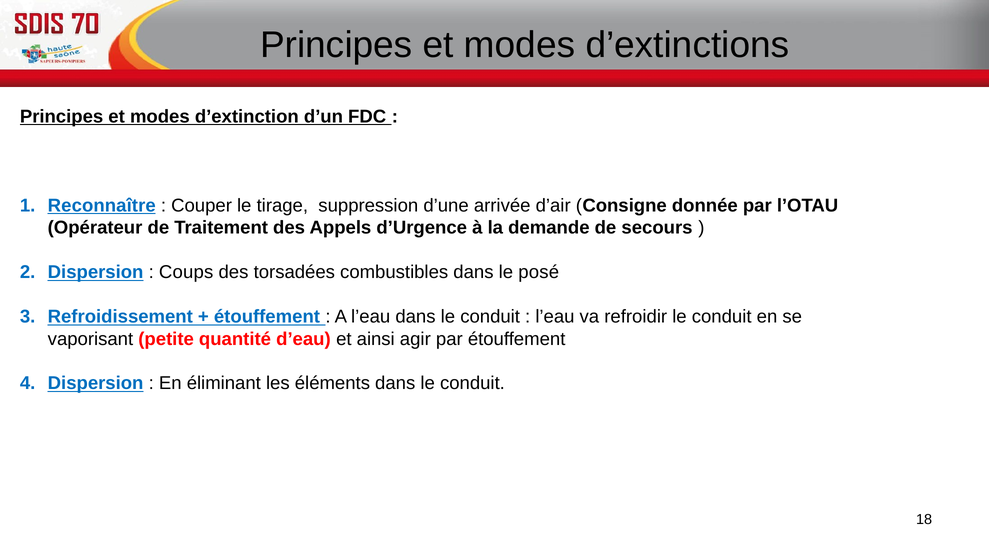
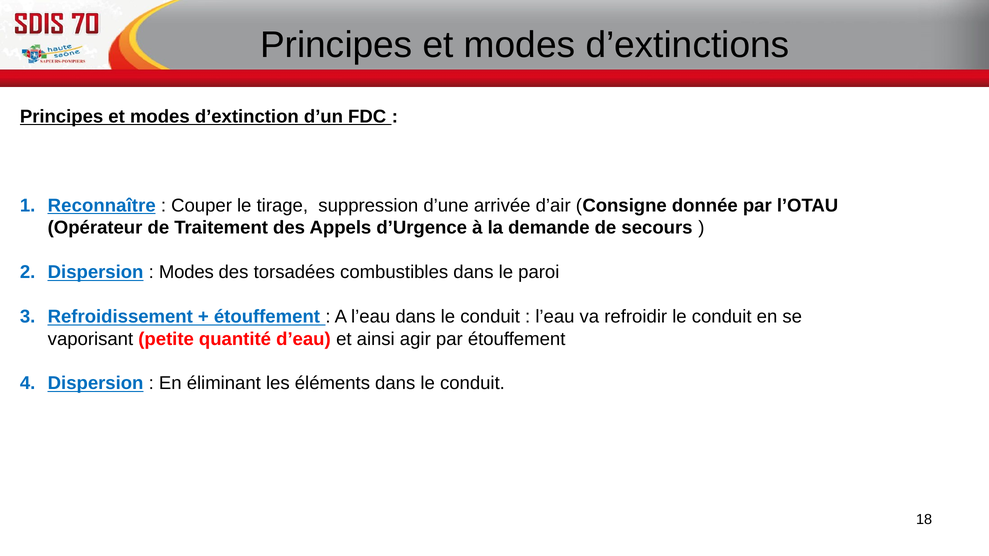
Coups at (186, 272): Coups -> Modes
posé: posé -> paroi
